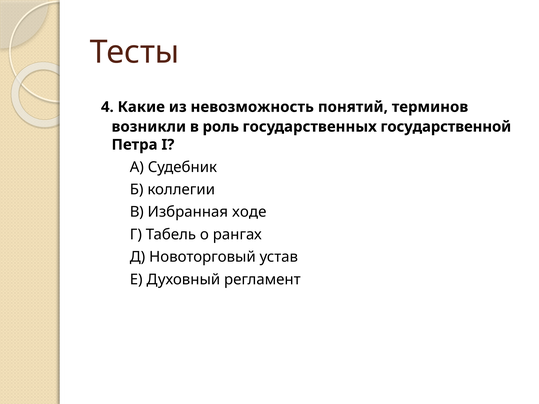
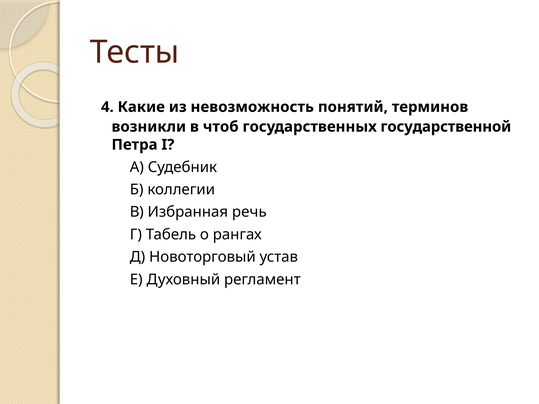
роль: роль -> чтоб
ходе: ходе -> речь
